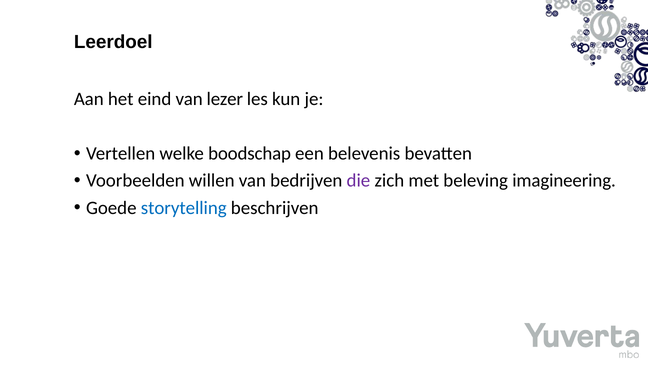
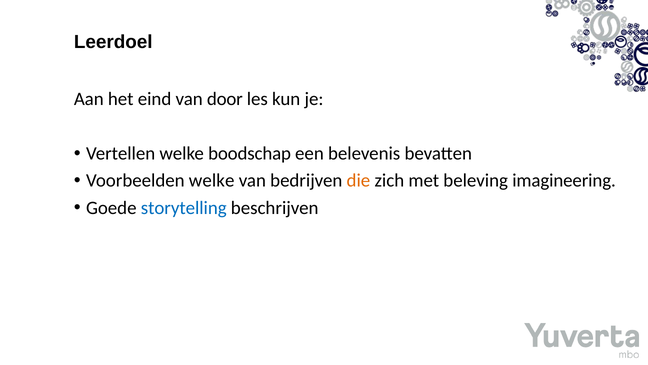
lezer: lezer -> door
Voorbeelden willen: willen -> welke
die colour: purple -> orange
